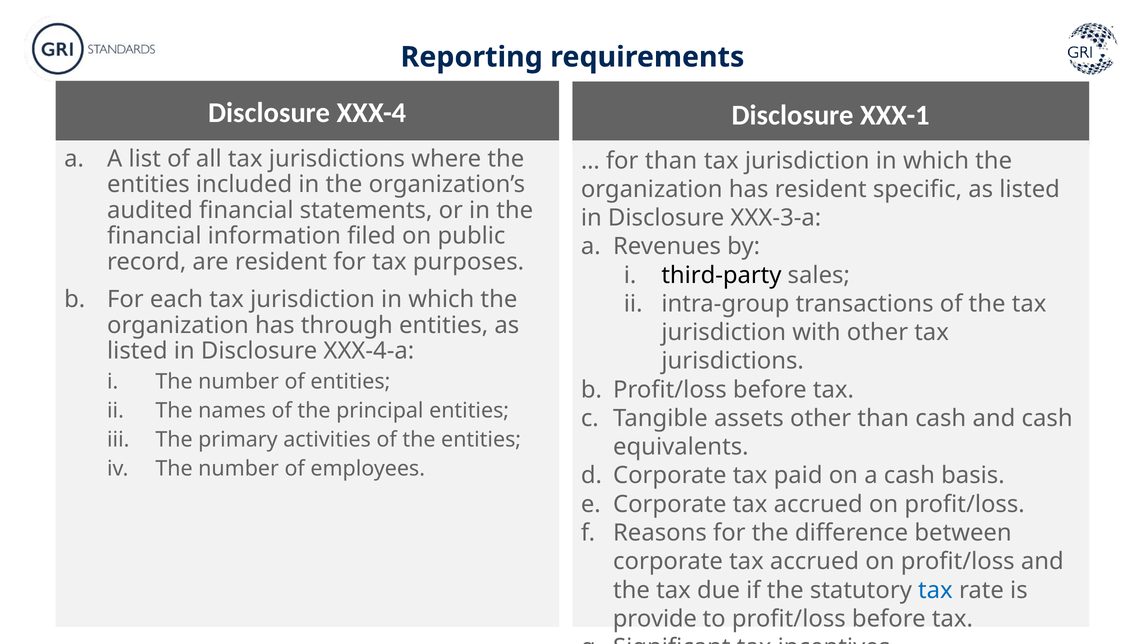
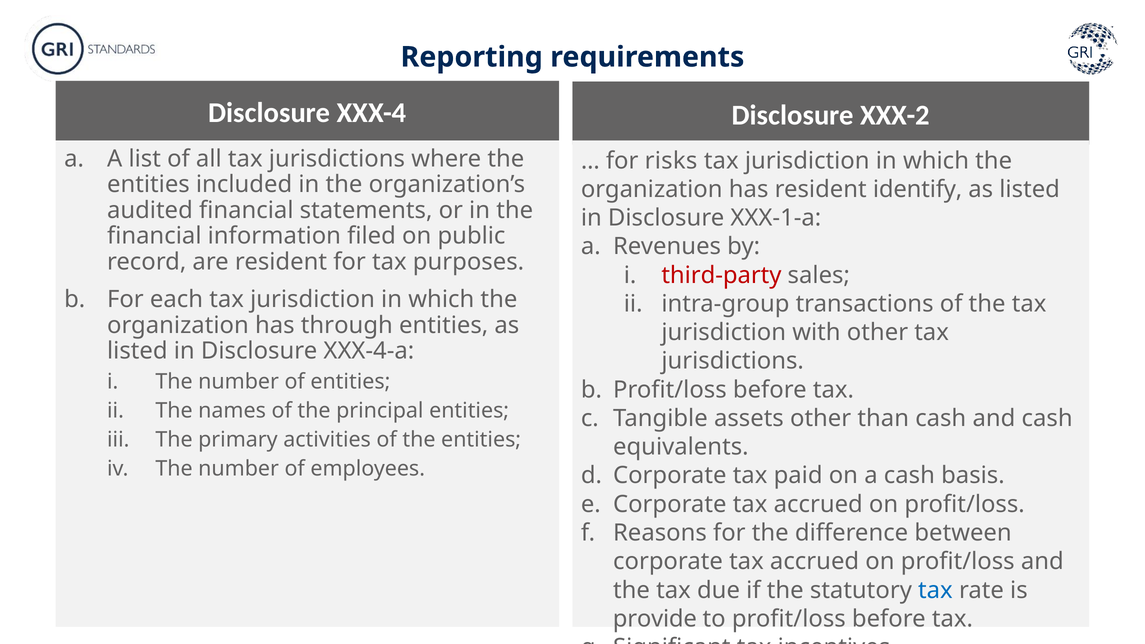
XXX-1: XXX-1 -> XXX-2
for than: than -> risks
specific: specific -> identify
XXX-3-a: XXX-3-a -> XXX-1-a
third-party colour: black -> red
